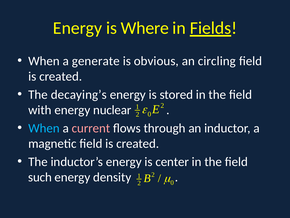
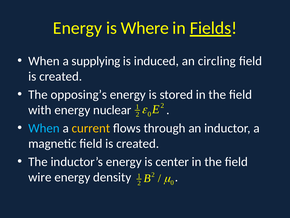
generate: generate -> supplying
obvious: obvious -> induced
decaying’s: decaying’s -> opposing’s
current colour: pink -> yellow
such: such -> wire
